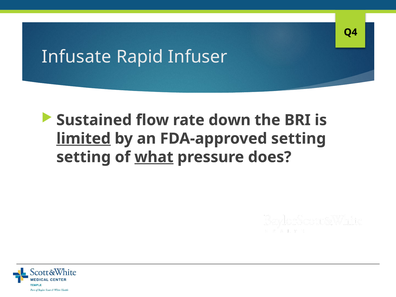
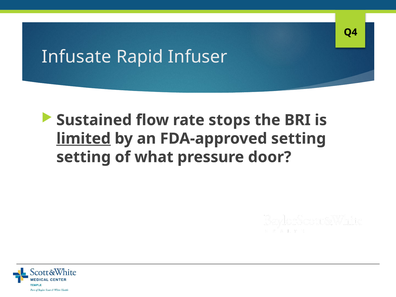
down: down -> stops
what underline: present -> none
does: does -> door
